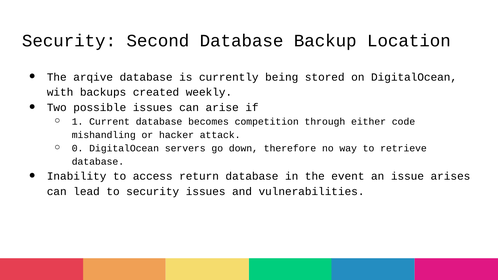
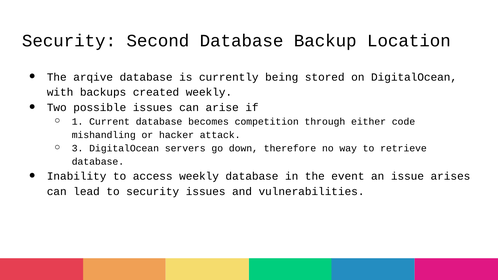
0: 0 -> 3
access return: return -> weekly
